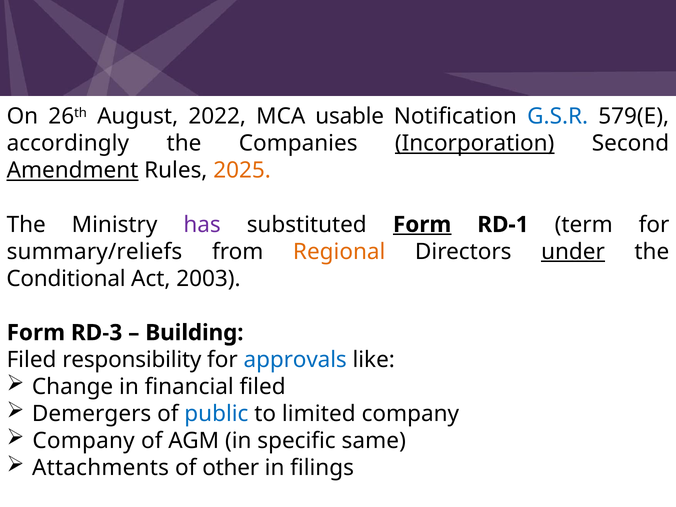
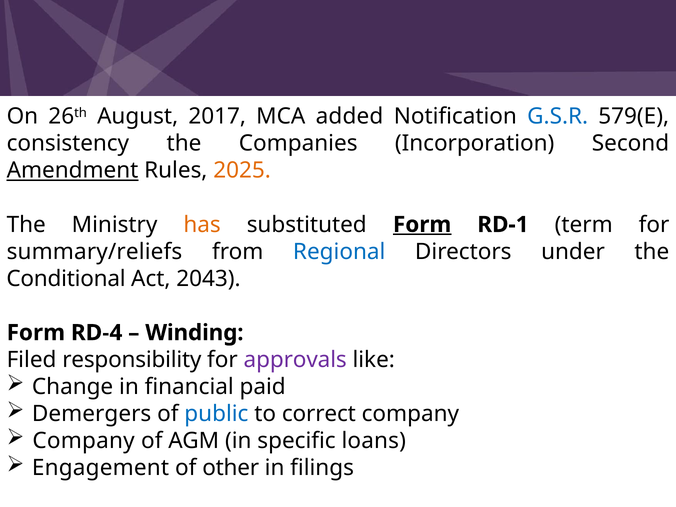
2022: 2022 -> 2017
usable: usable -> added
accordingly: accordingly -> consistency
Incorporation underline: present -> none
has colour: purple -> orange
Regional colour: orange -> blue
under underline: present -> none
2003: 2003 -> 2043
RD-3: RD-3 -> RD-4
Building: Building -> Winding
approvals colour: blue -> purple
financial filed: filed -> paid
limited: limited -> correct
same: same -> loans
Attachments: Attachments -> Engagement
